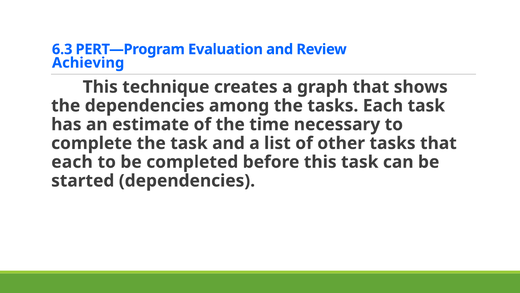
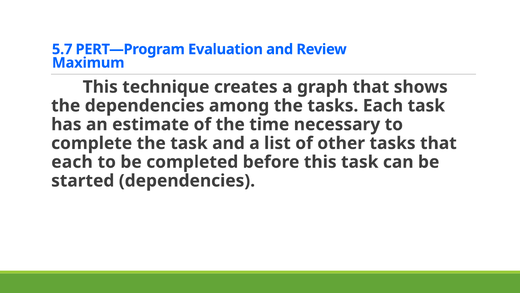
6.3: 6.3 -> 5.7
Achieving: Achieving -> Maximum
